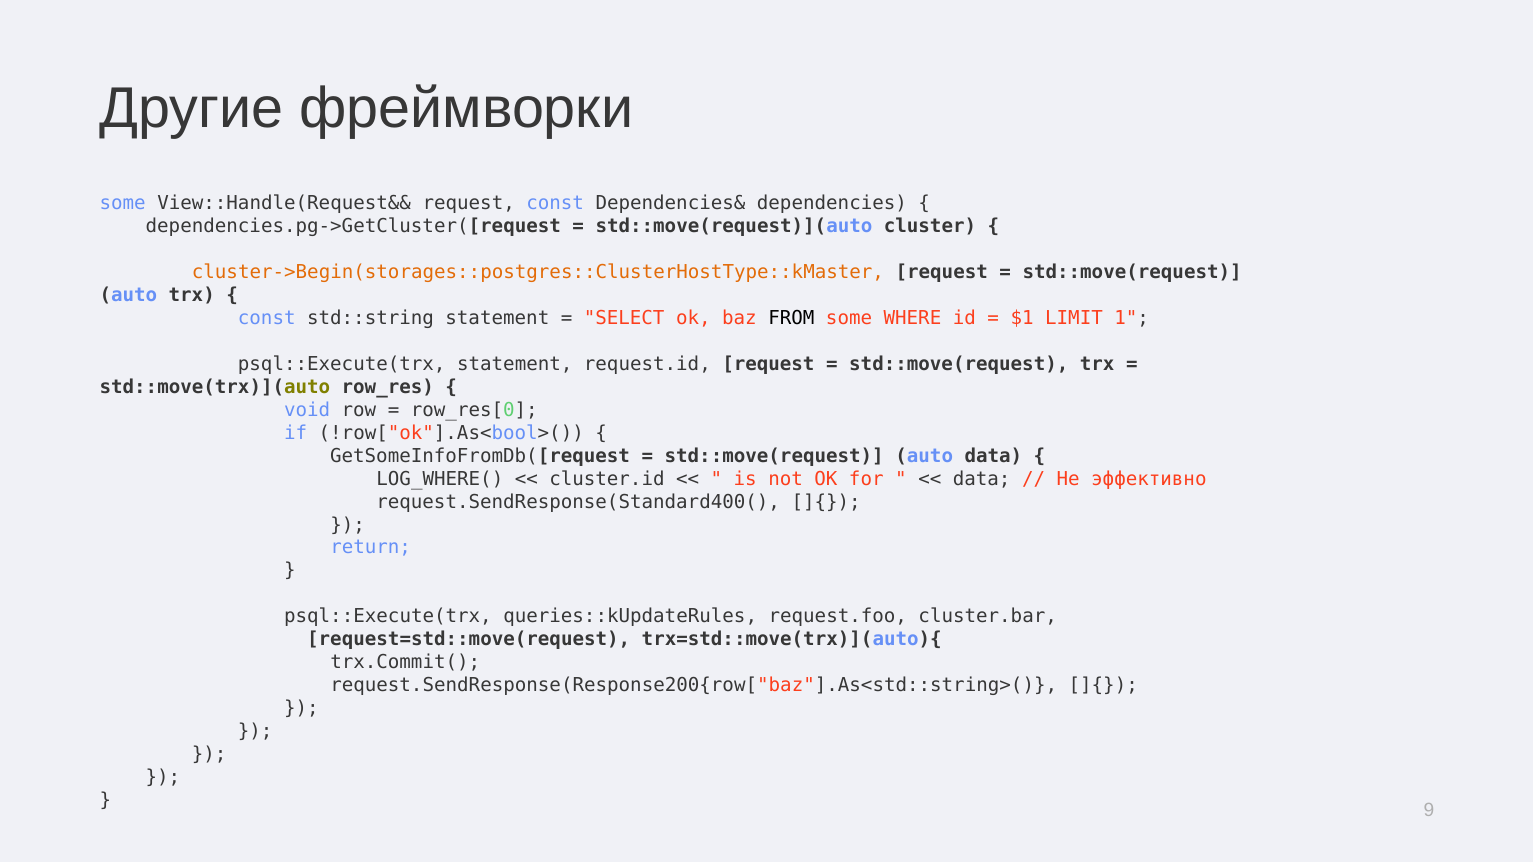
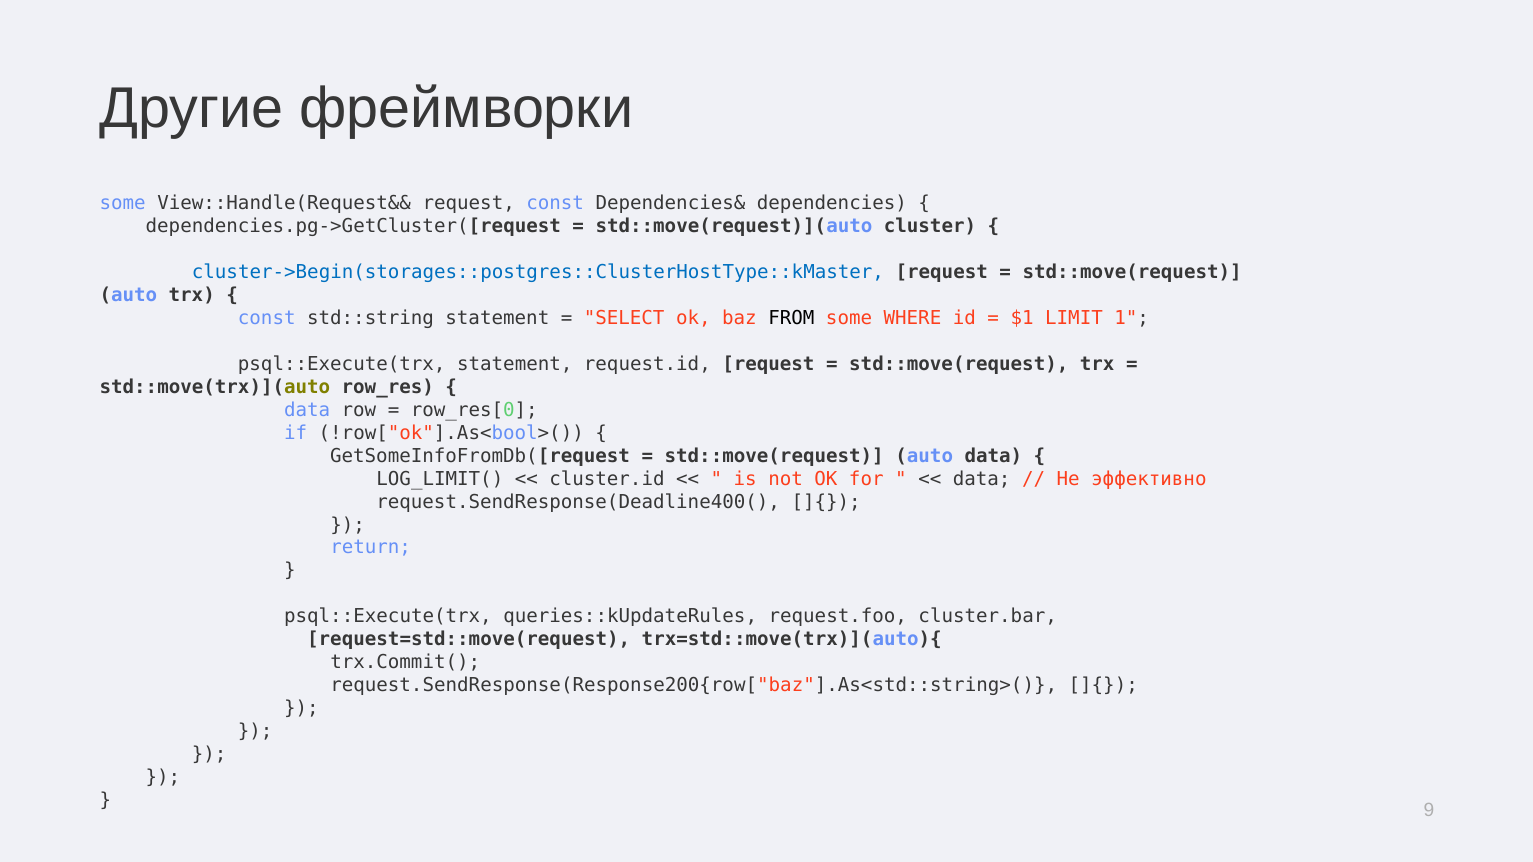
cluster->Begin(storages::postgres::ClusterHostType::kMaster colour: orange -> blue
void at (307, 410): void -> data
LOG_WHERE(: LOG_WHERE( -> LOG_LIMIT(
request.SendResponse(Standard400(: request.SendResponse(Standard400( -> request.SendResponse(Deadline400(
